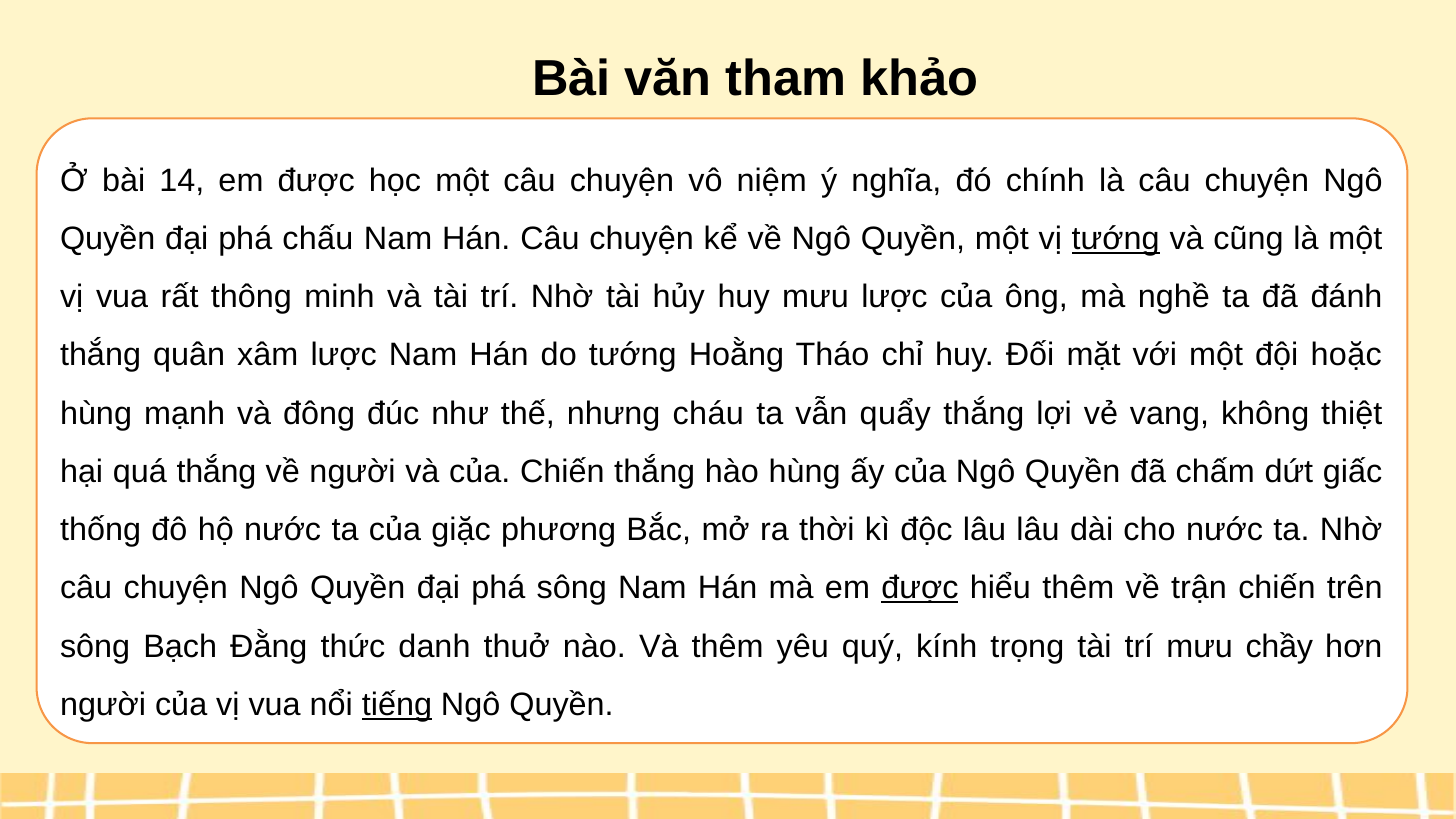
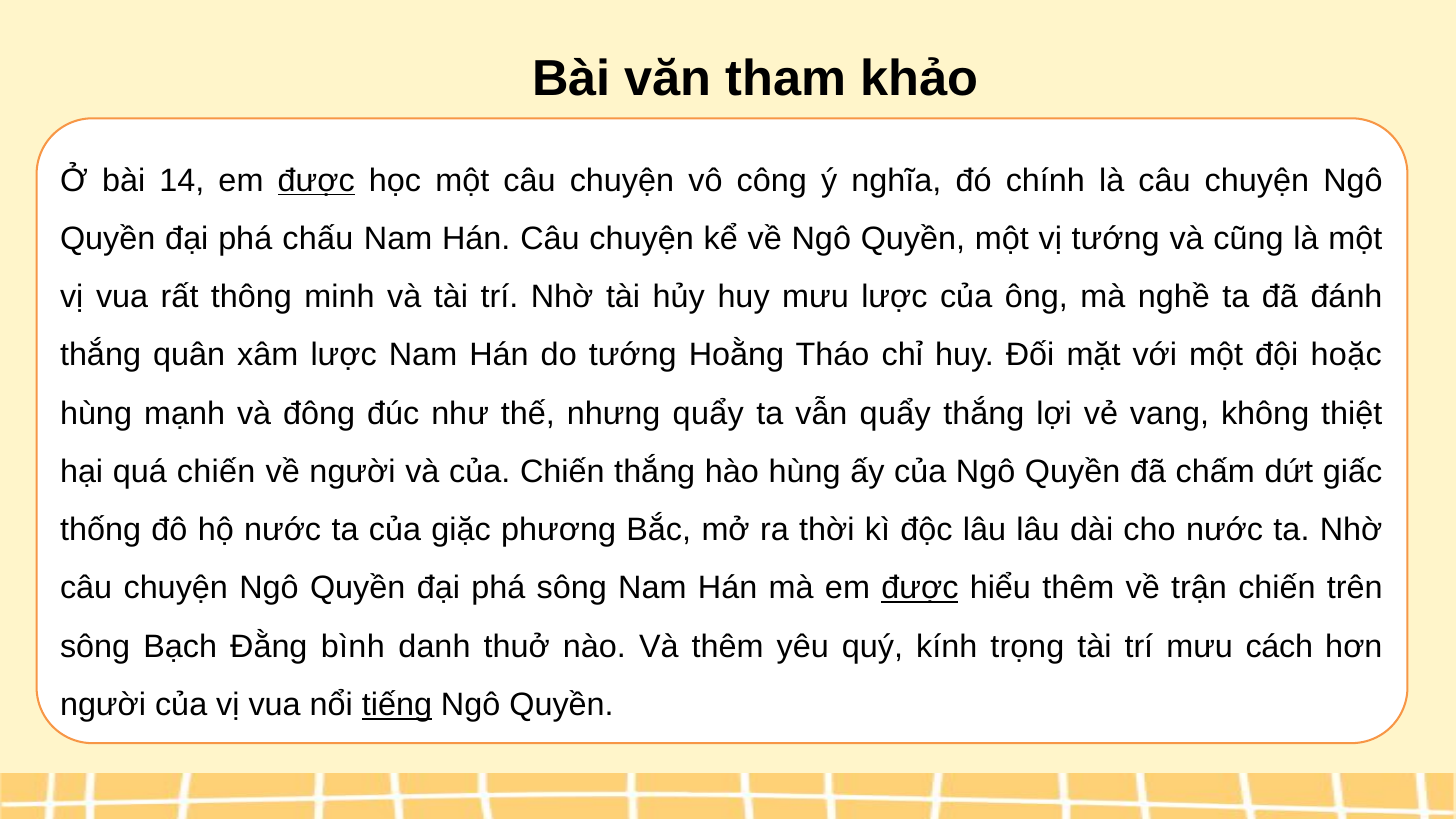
được at (316, 181) underline: none -> present
niệm: niệm -> công
tướng at (1116, 239) underline: present -> none
nhưng cháu: cháu -> quẩy
quá thắng: thắng -> chiến
thức: thức -> bình
chầy: chầy -> cách
